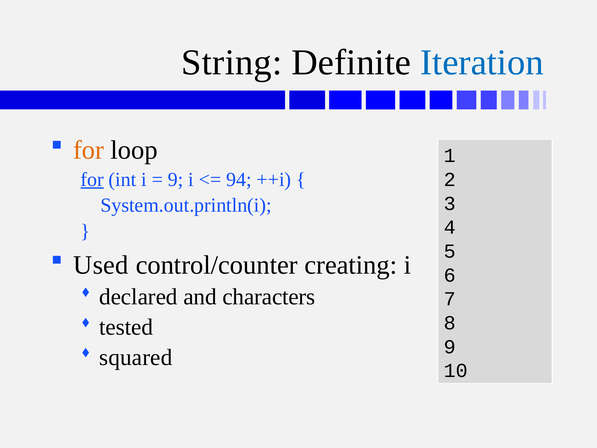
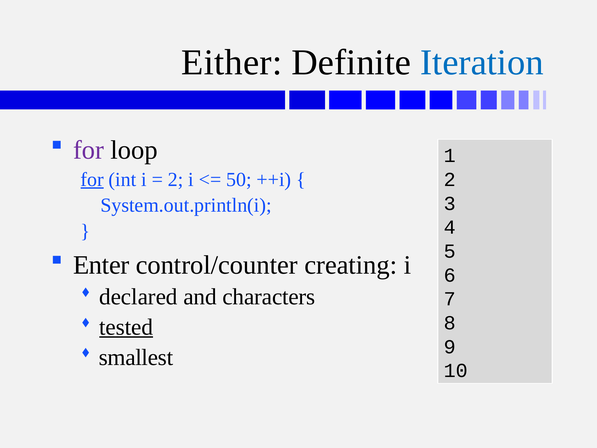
String: String -> Either
for at (89, 150) colour: orange -> purple
9 at (176, 179): 9 -> 2
94: 94 -> 50
Used: Used -> Enter
tested underline: none -> present
squared: squared -> smallest
